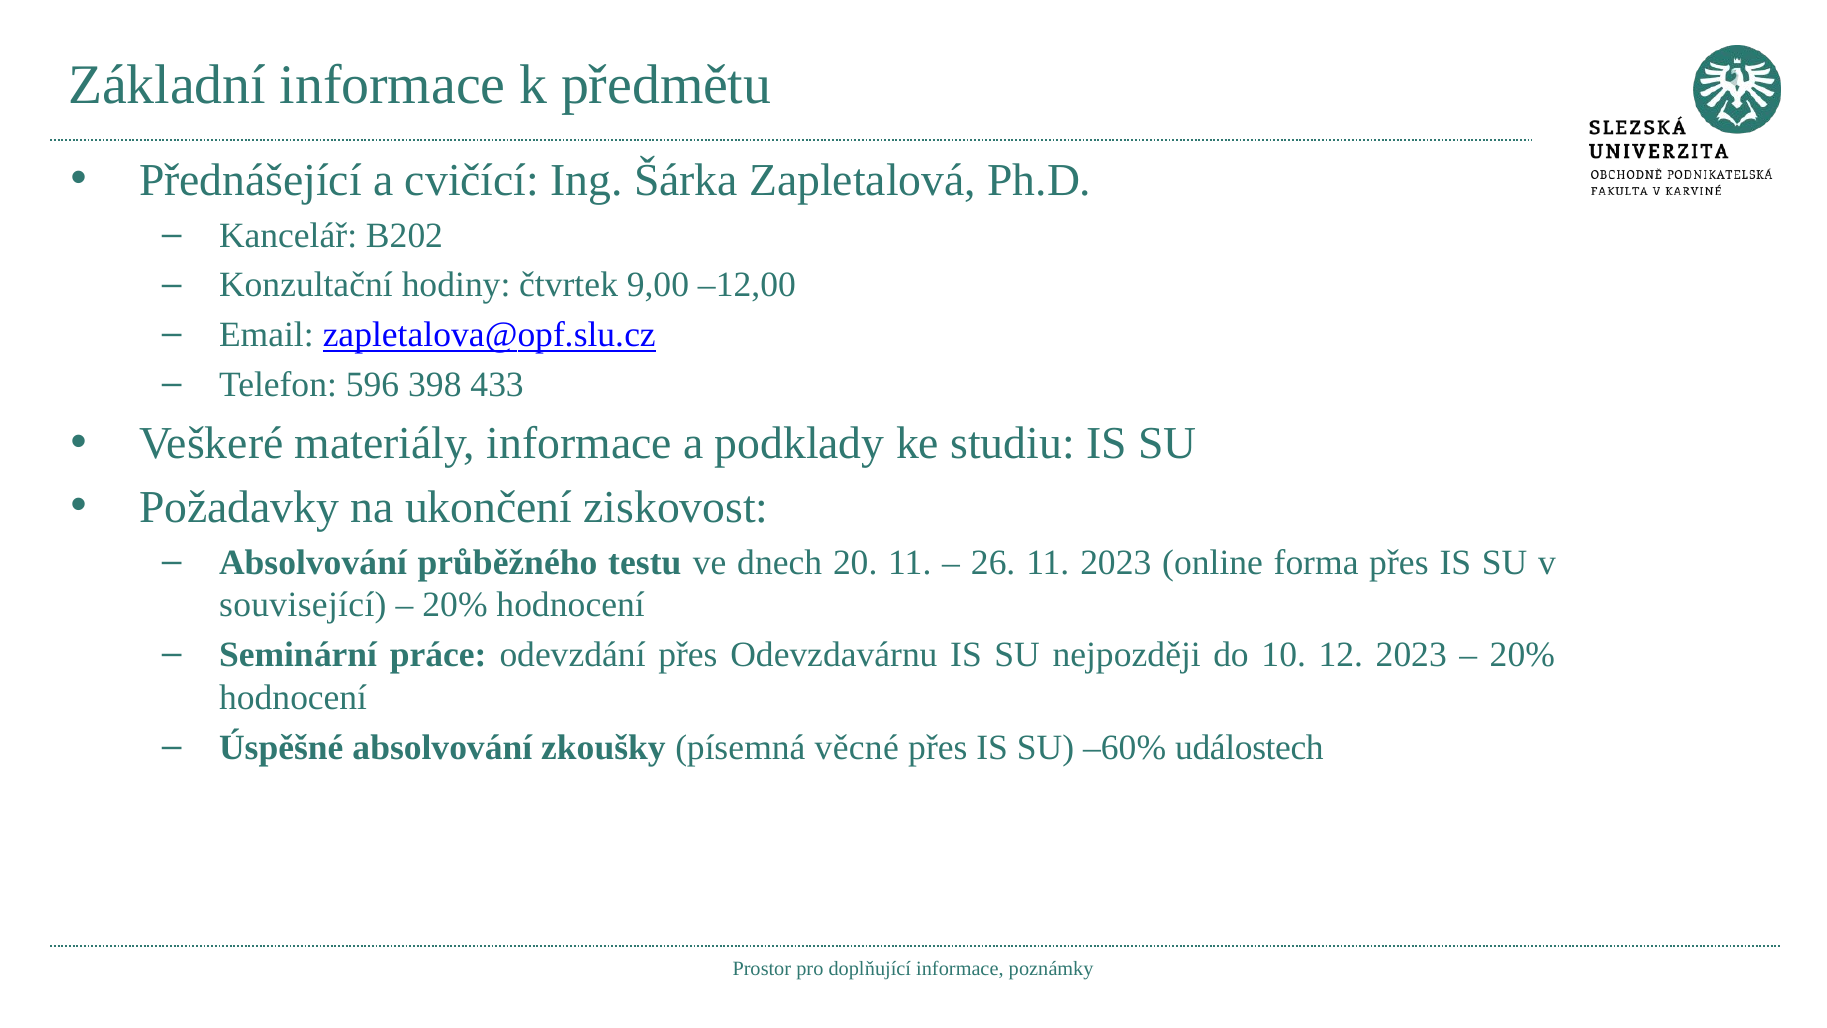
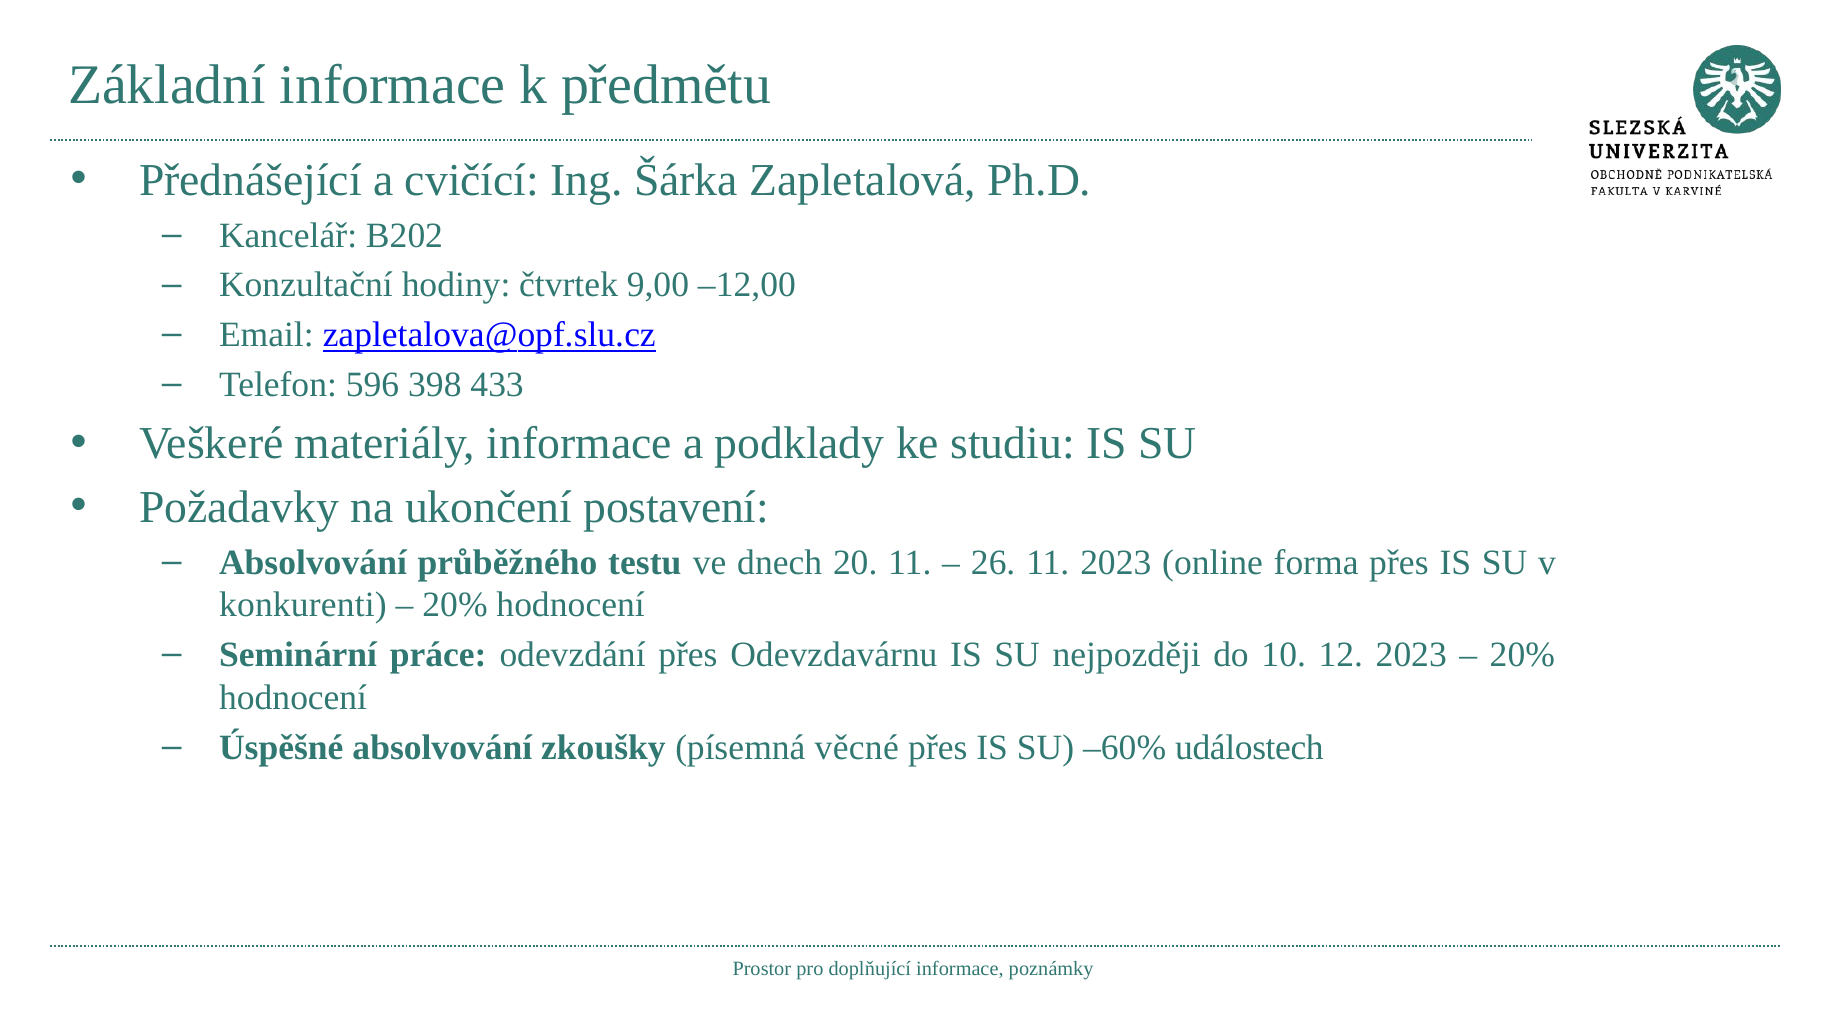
ziskovost: ziskovost -> postavení
související: související -> konkurenti
